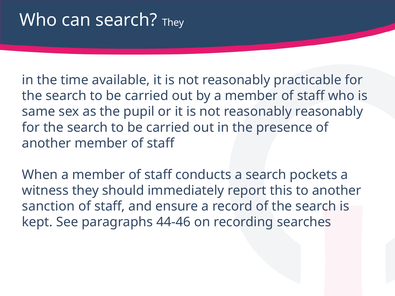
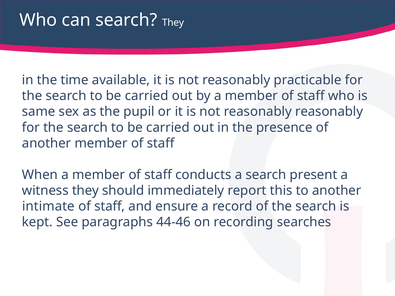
pockets: pockets -> present
sanction: sanction -> intimate
